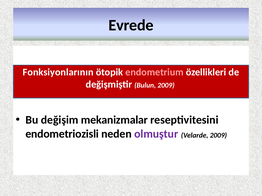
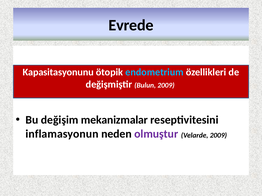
Fonksiyonlarının: Fonksiyonlarının -> Kapasitasyonunu
endometrium colour: pink -> light blue
endometriozisli: endometriozisli -> inflamasyonun
